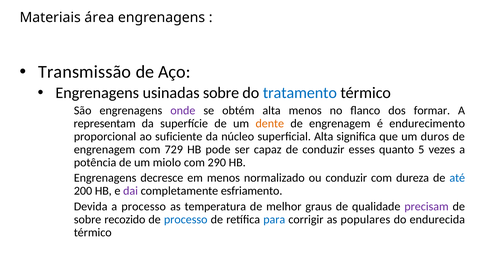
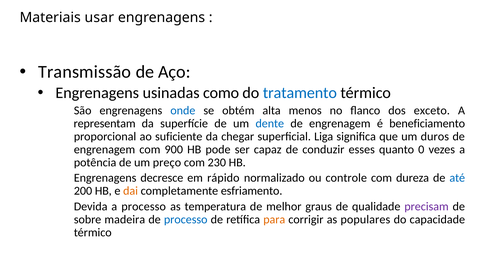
área: área -> usar
usinadas sobre: sobre -> como
onde colour: purple -> blue
formar: formar -> exceto
dente colour: orange -> blue
endurecimento: endurecimento -> beneficiamento
núcleo: núcleo -> chegar
superficial Alta: Alta -> Liga
729: 729 -> 900
5: 5 -> 0
miolo: miolo -> preço
290: 290 -> 230
em menos: menos -> rápido
ou conduzir: conduzir -> controle
dai colour: purple -> orange
recozido: recozido -> madeira
para colour: blue -> orange
endurecida: endurecida -> capacidade
